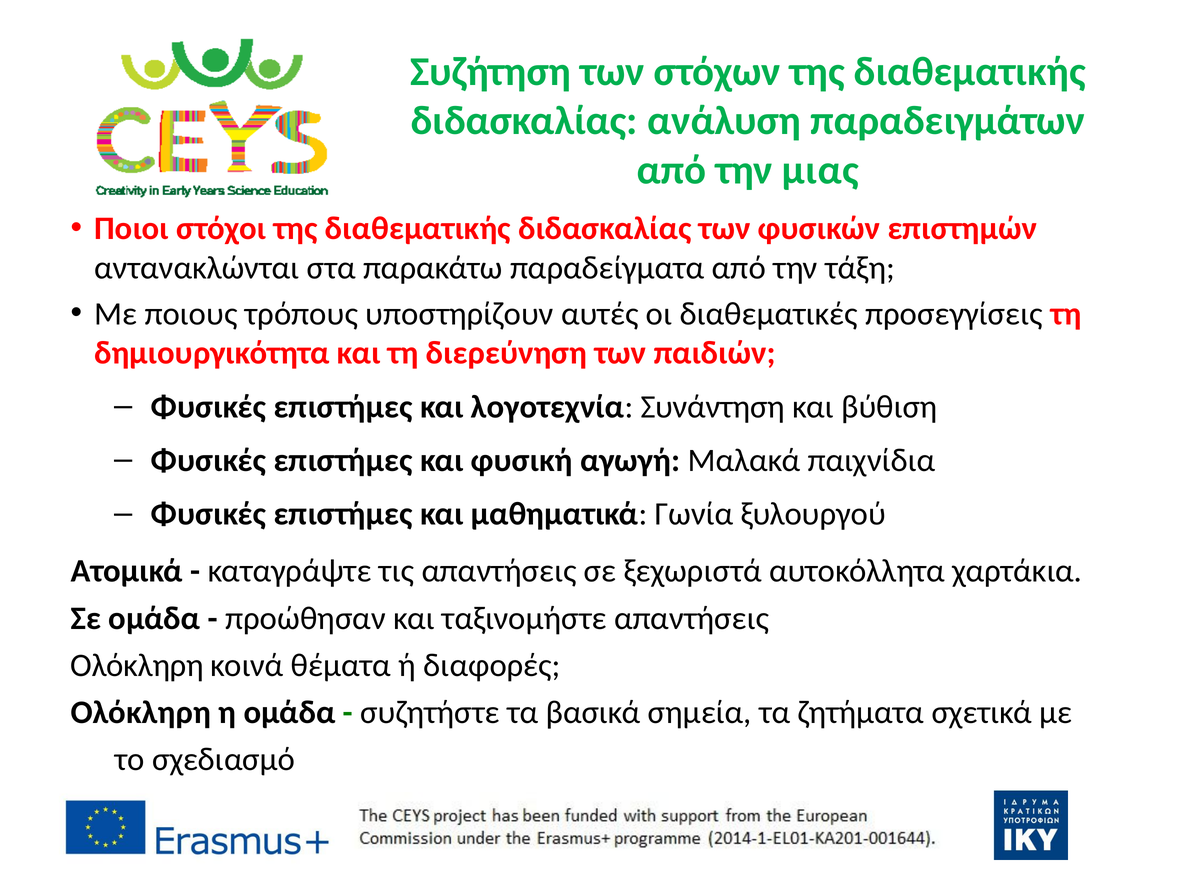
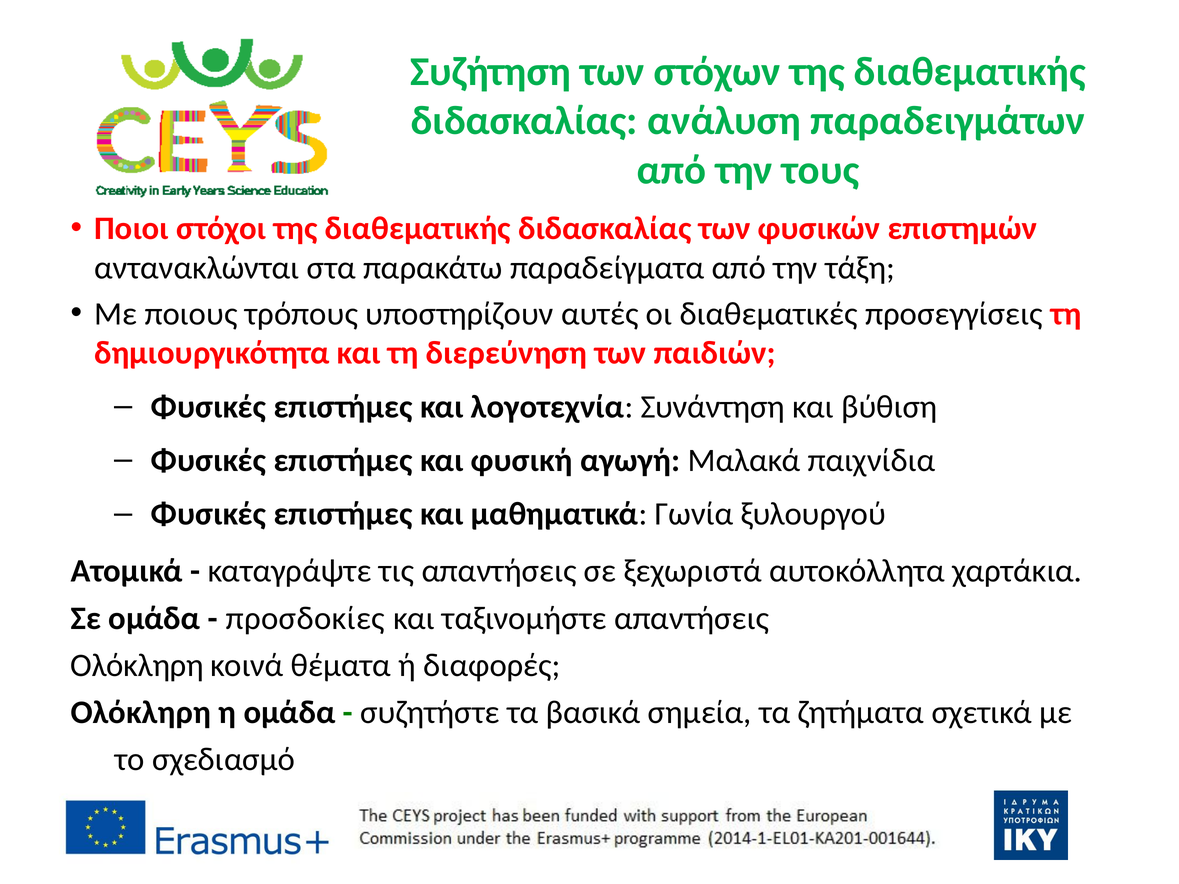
μιας: μιας -> τους
προώθησαν: προώθησαν -> προσδοκίες
